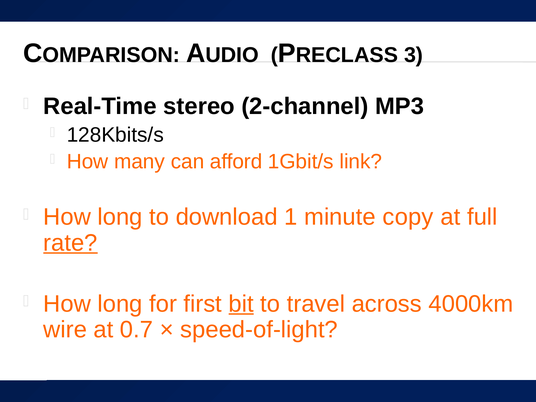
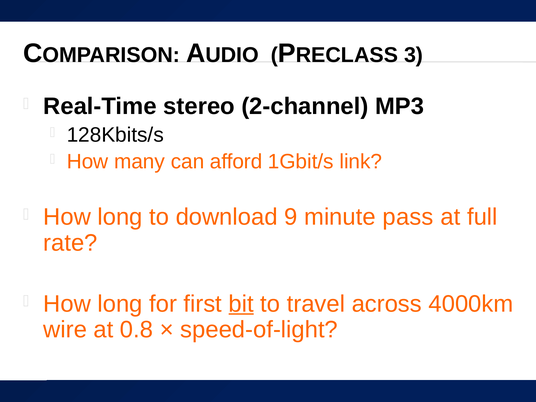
1: 1 -> 9
copy: copy -> pass
rate underline: present -> none
0.7: 0.7 -> 0.8
